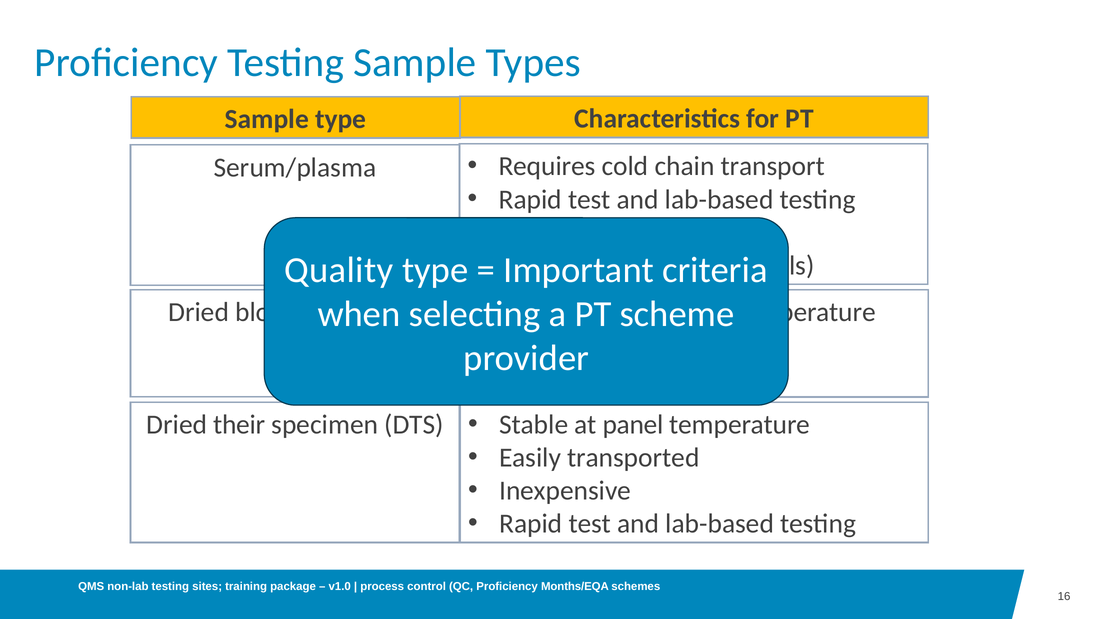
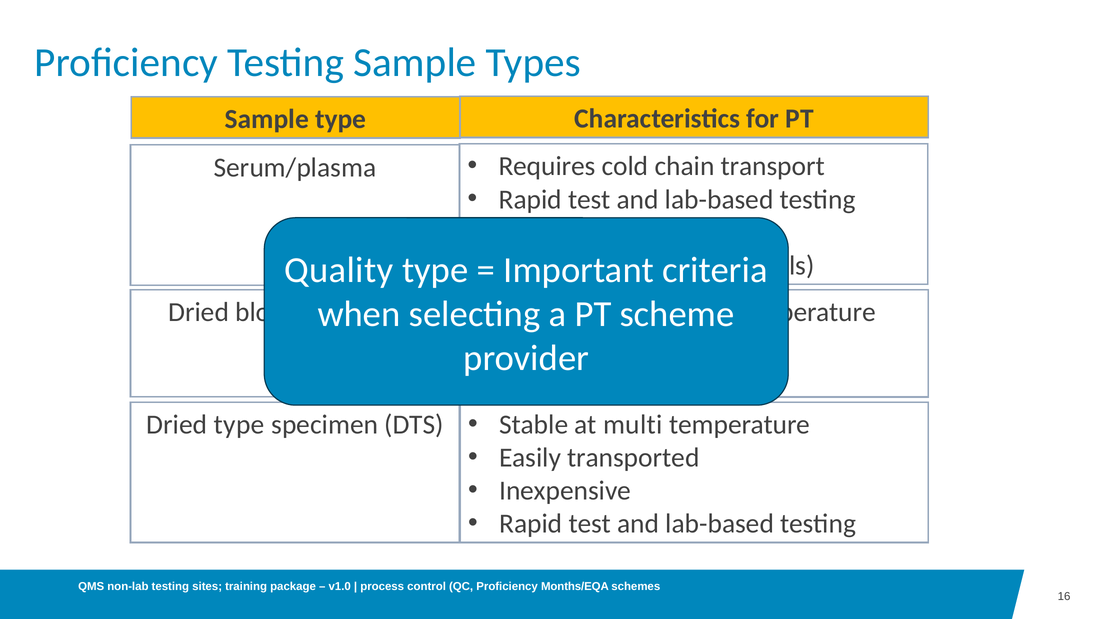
panel: panel -> multi
Dried their: their -> type
